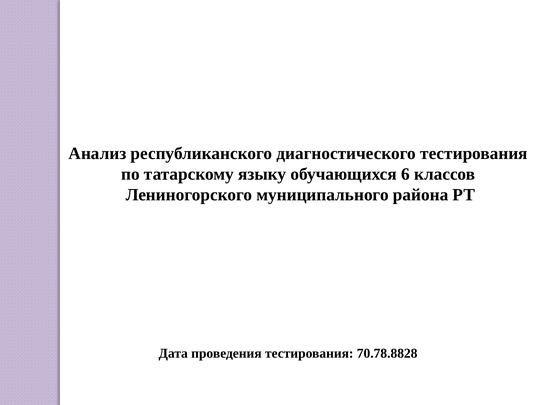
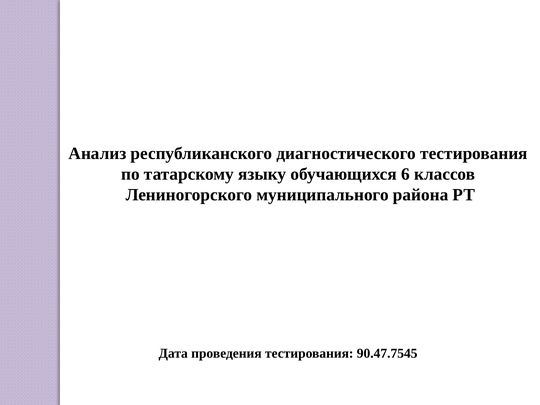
70.78.8828: 70.78.8828 -> 90.47.7545
